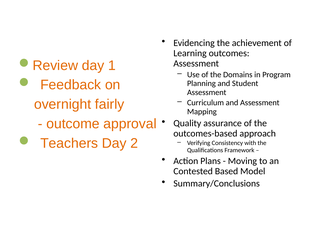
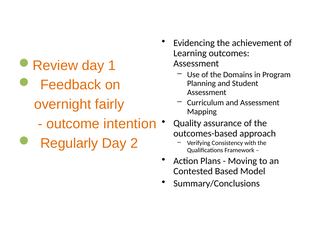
approval: approval -> intention
Teachers: Teachers -> Regularly
